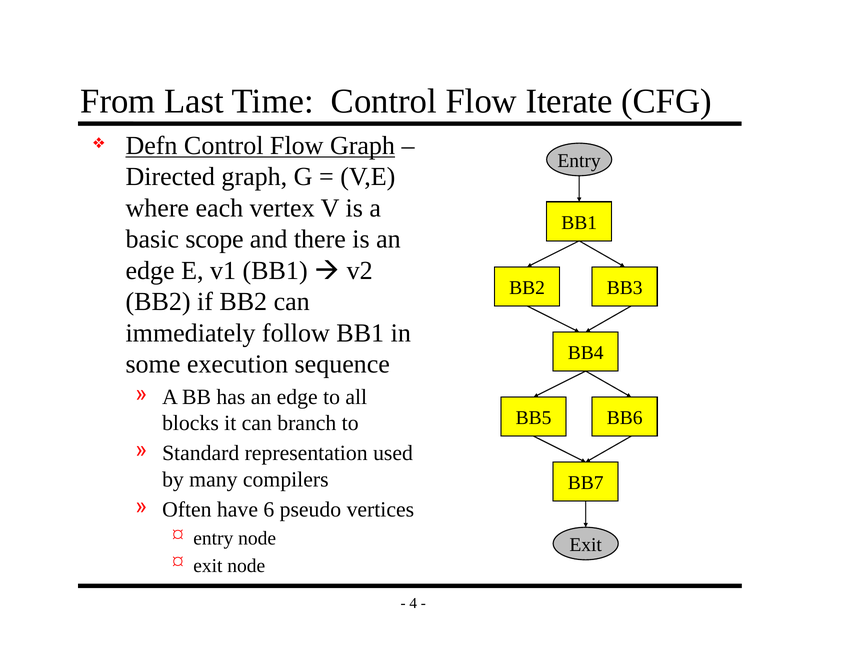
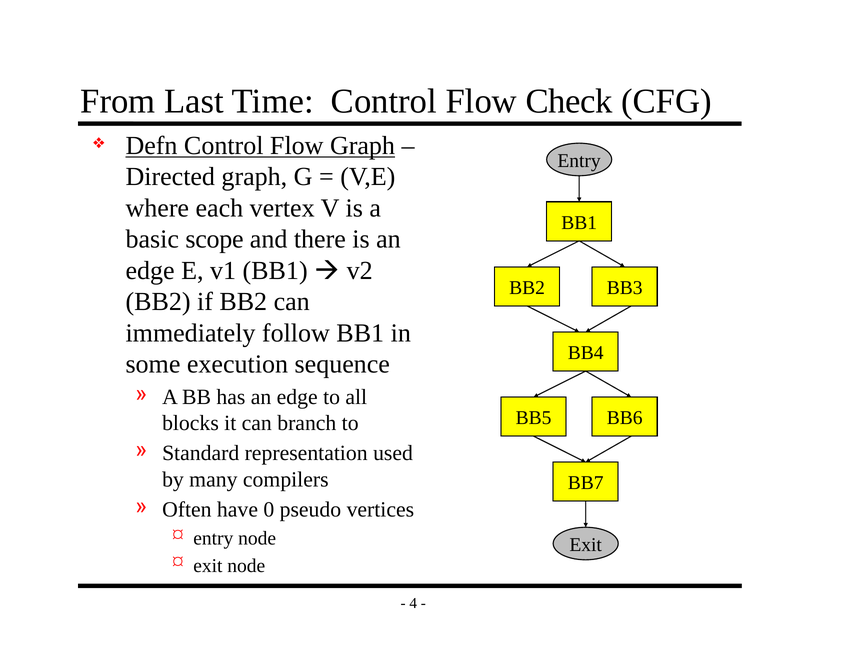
Iterate: Iterate -> Check
6: 6 -> 0
